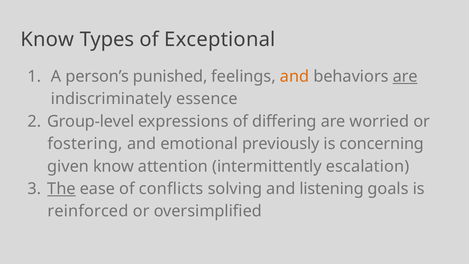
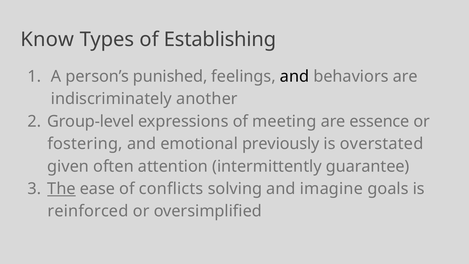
Exceptional: Exceptional -> Establishing
and at (295, 76) colour: orange -> black
are at (405, 76) underline: present -> none
essence: essence -> another
differing: differing -> meeting
worried: worried -> essence
concerning: concerning -> overstated
given know: know -> often
escalation: escalation -> guarantee
listening: listening -> imagine
